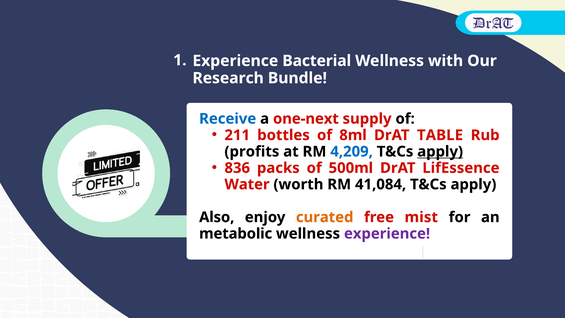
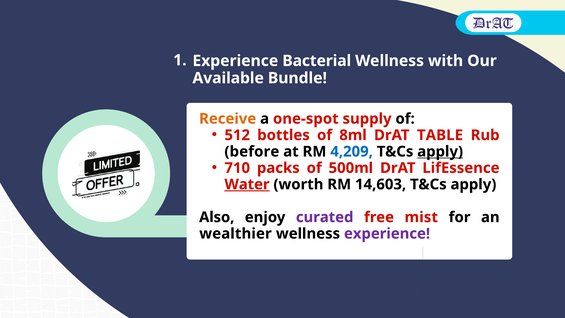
Research: Research -> Available
Receive colour: blue -> orange
one-next: one-next -> one-spot
211: 211 -> 512
profits: profits -> before
836: 836 -> 710
Water underline: none -> present
41,084: 41,084 -> 14,603
curated colour: orange -> purple
metabolic: metabolic -> wealthier
